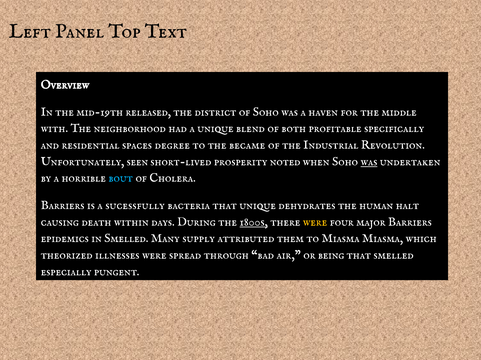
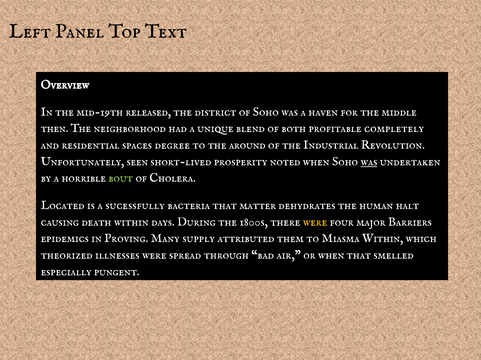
with: with -> then
specifically: specifically -> completely
became: became -> around
bout colour: light blue -> light green
Barriers at (63, 206): Barriers -> Located
that unique: unique -> matter
1800s underline: present -> none
in Smelled: Smelled -> Proving
Miasma Miasma: Miasma -> Within
or being: being -> when
